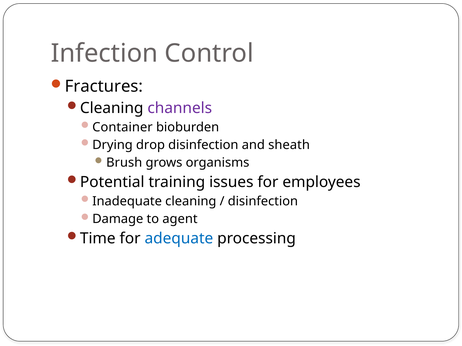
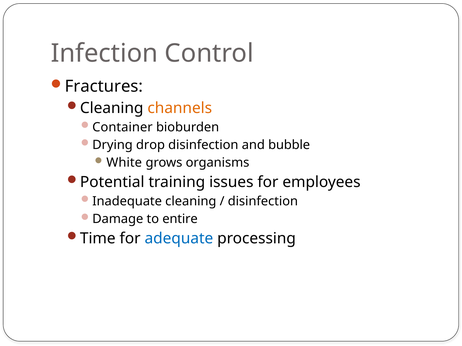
channels colour: purple -> orange
sheath: sheath -> bubble
Brush: Brush -> White
agent: agent -> entire
